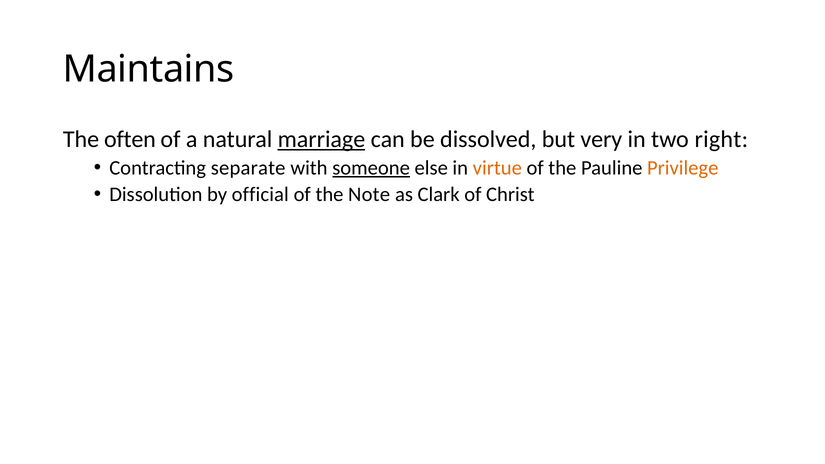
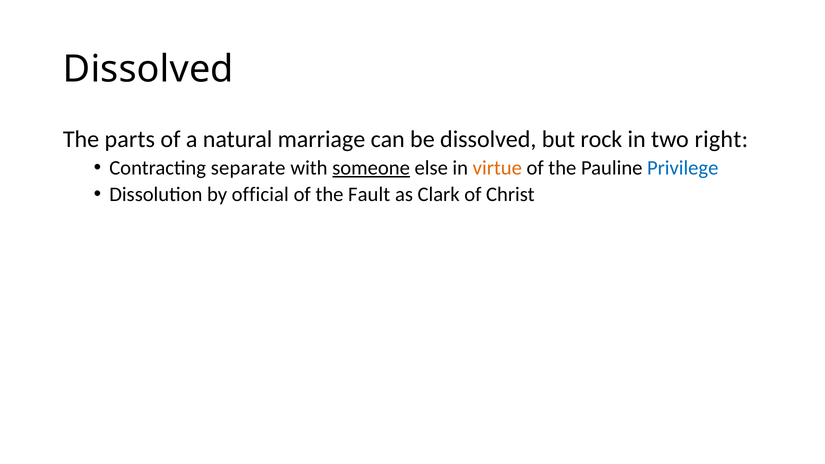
Maintains at (149, 69): Maintains -> Dissolved
often: often -> parts
marriage underline: present -> none
very: very -> rock
Privilege colour: orange -> blue
Note: Note -> Fault
